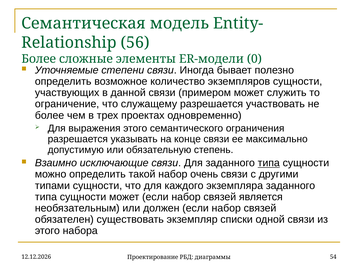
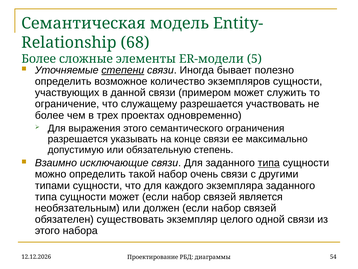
56: 56 -> 68
0: 0 -> 5
степени underline: none -> present
списки: списки -> целого
